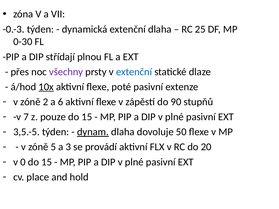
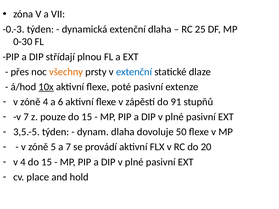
všechny colour: purple -> orange
zóně 2: 2 -> 4
90: 90 -> 91
dynam underline: present -> none
a 3: 3 -> 7
v 0: 0 -> 4
